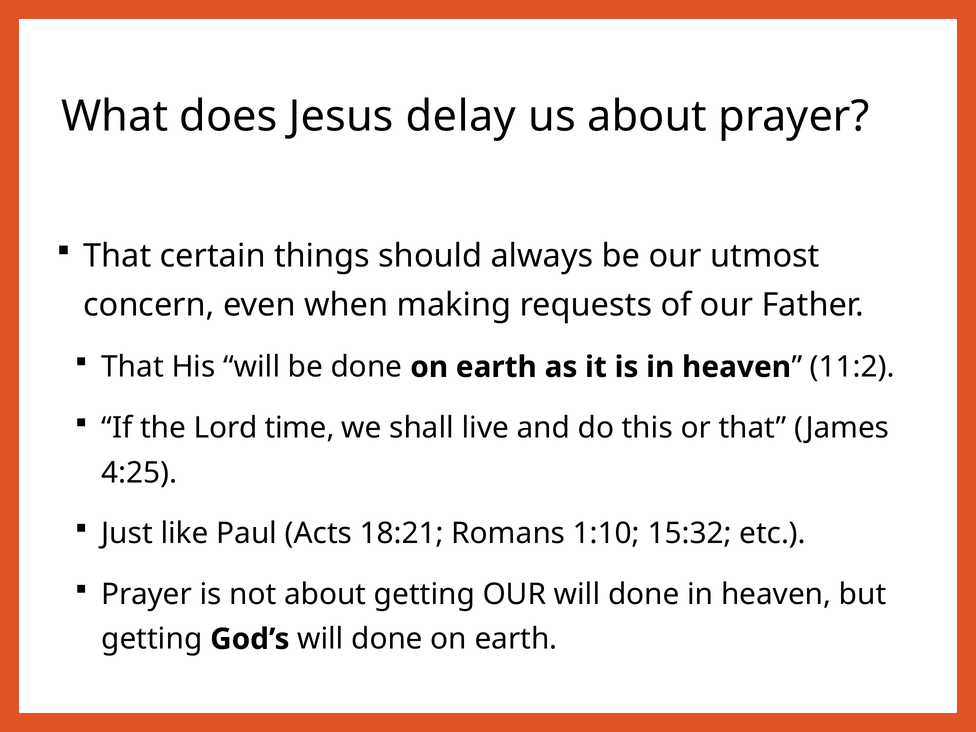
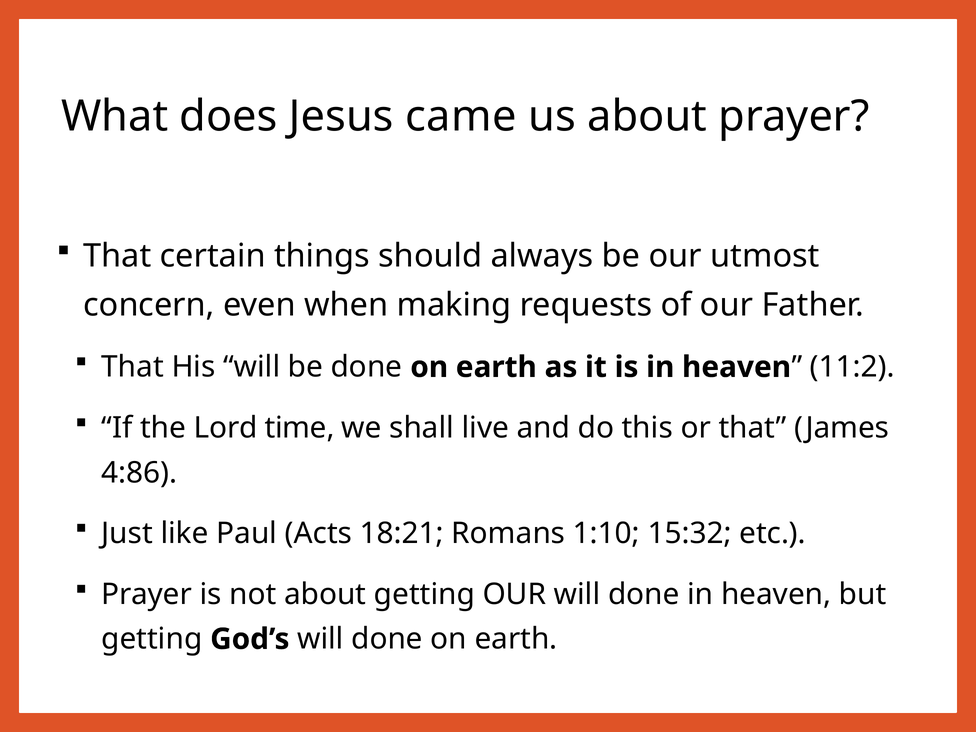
delay: delay -> came
4:25: 4:25 -> 4:86
